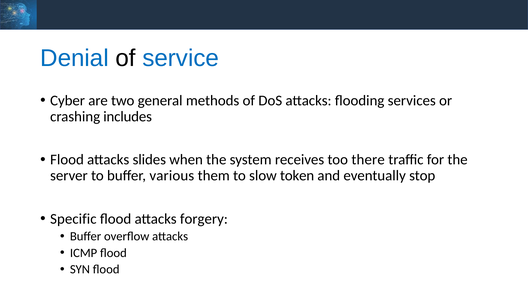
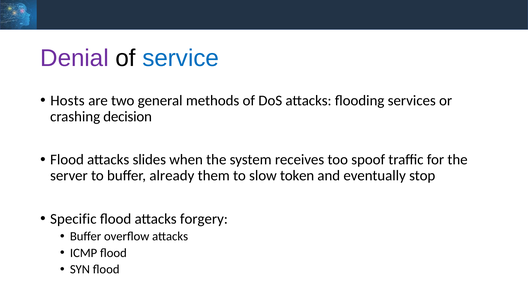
Denial colour: blue -> purple
Cyber: Cyber -> Hosts
includes: includes -> decision
there: there -> spoof
various: various -> already
